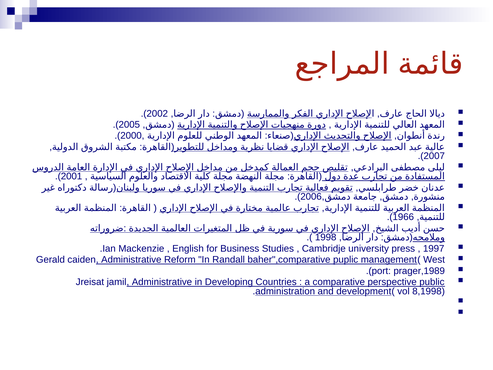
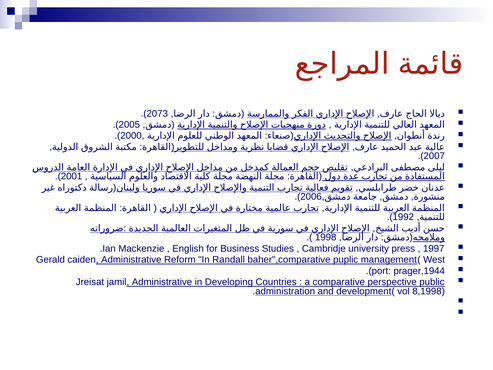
2002: 2002 -> 2073
1966: 1966 -> 1992
prager,1989: prager,1989 -> prager,1944
